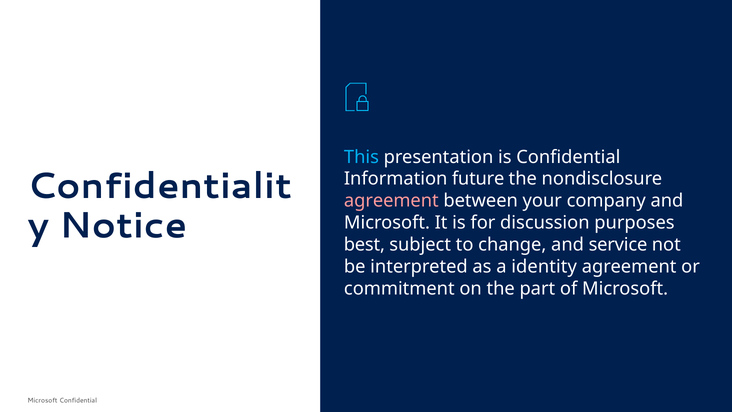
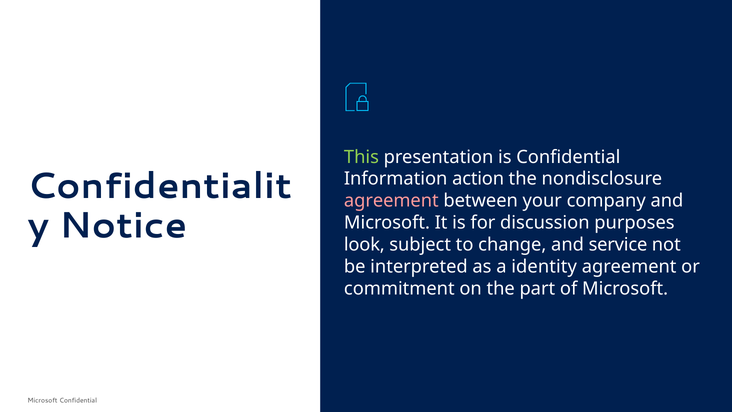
This colour: light blue -> light green
future: future -> action
best: best -> look
